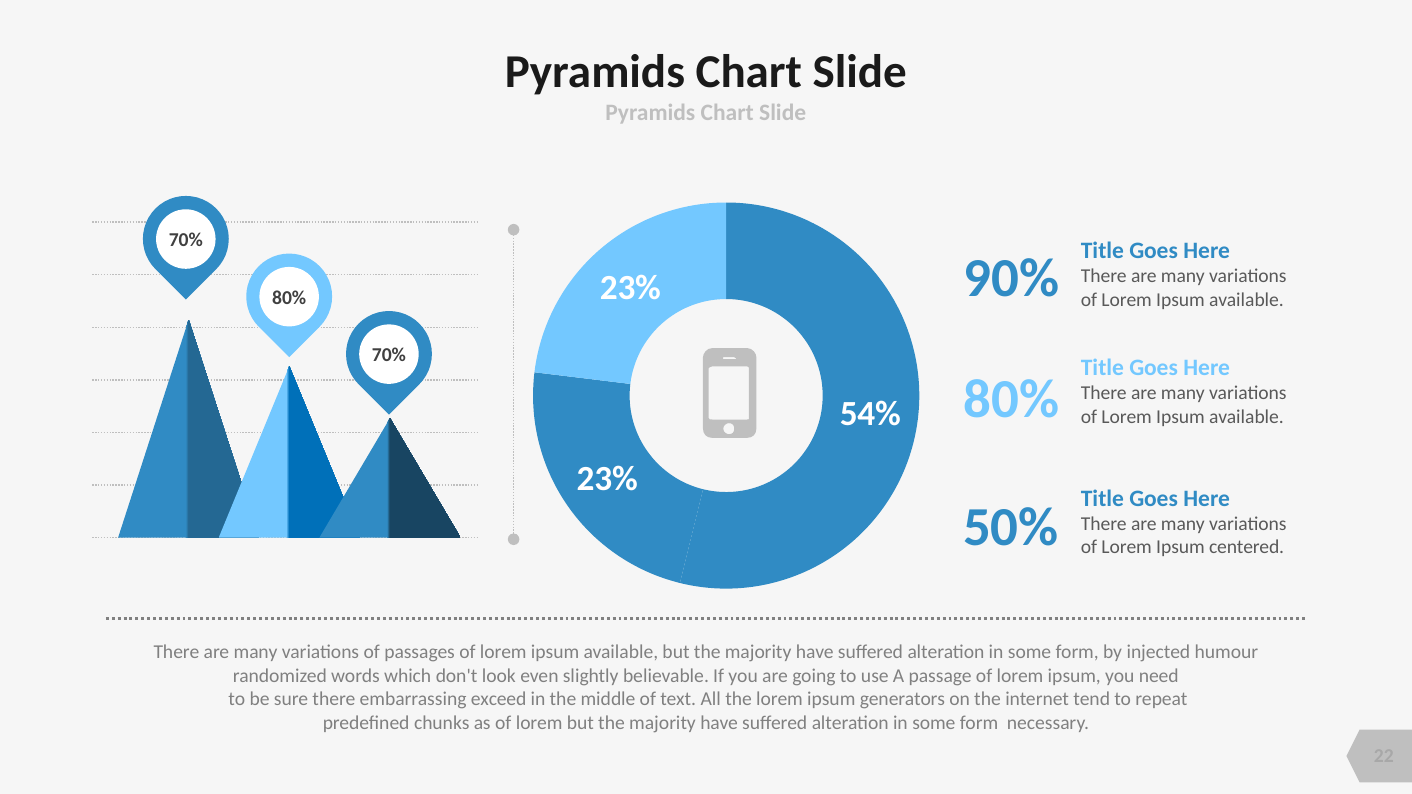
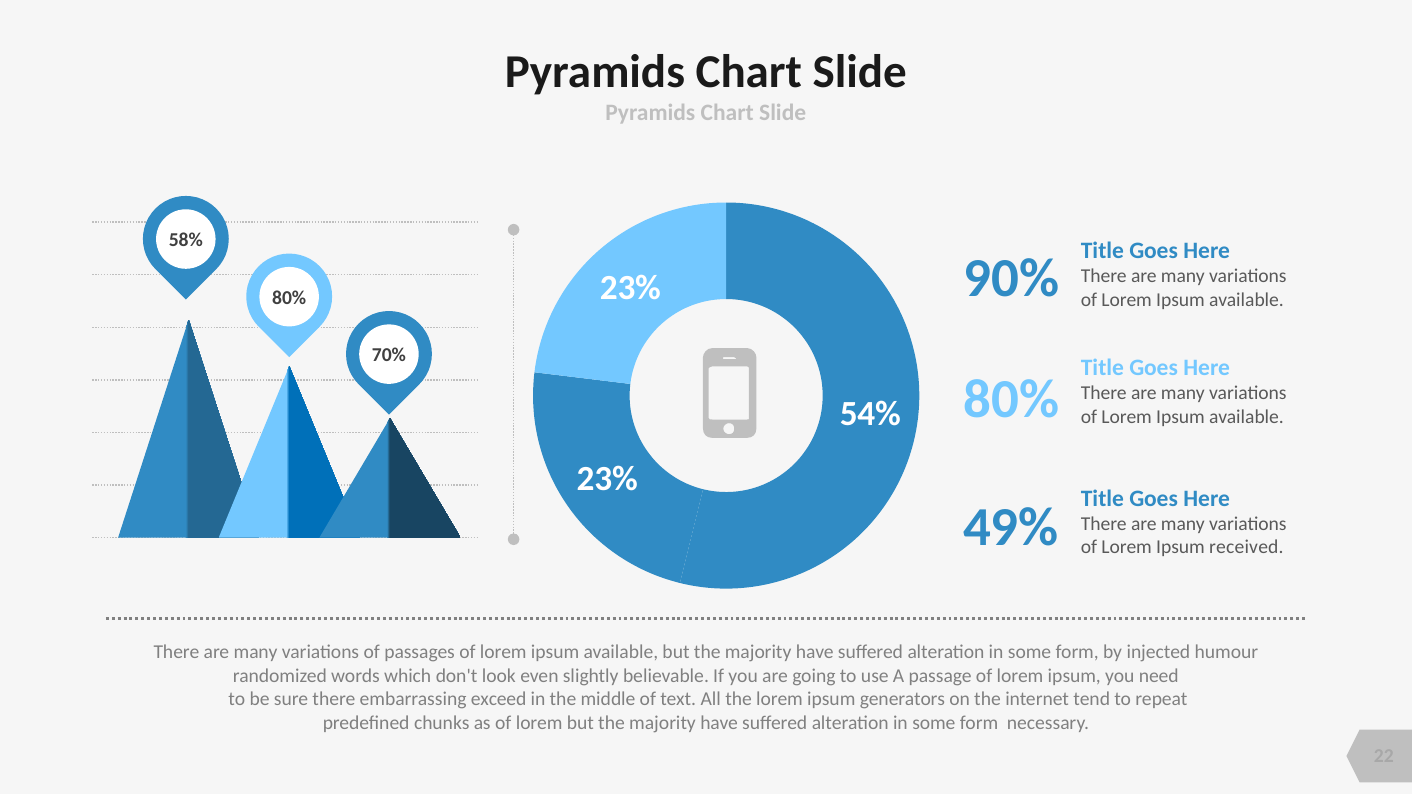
70% at (186, 240): 70% -> 58%
50%: 50% -> 49%
centered: centered -> received
